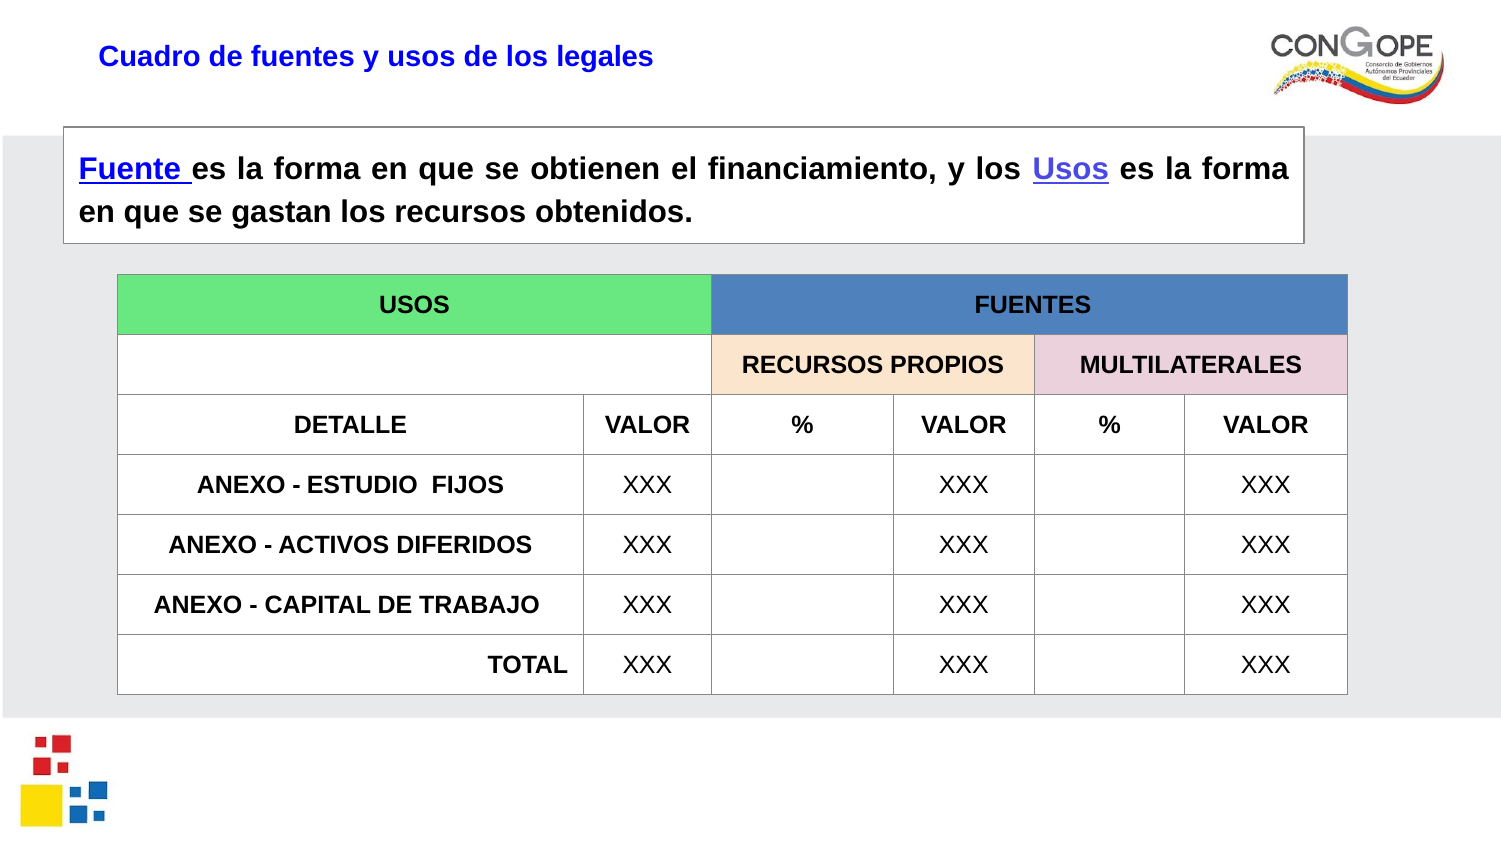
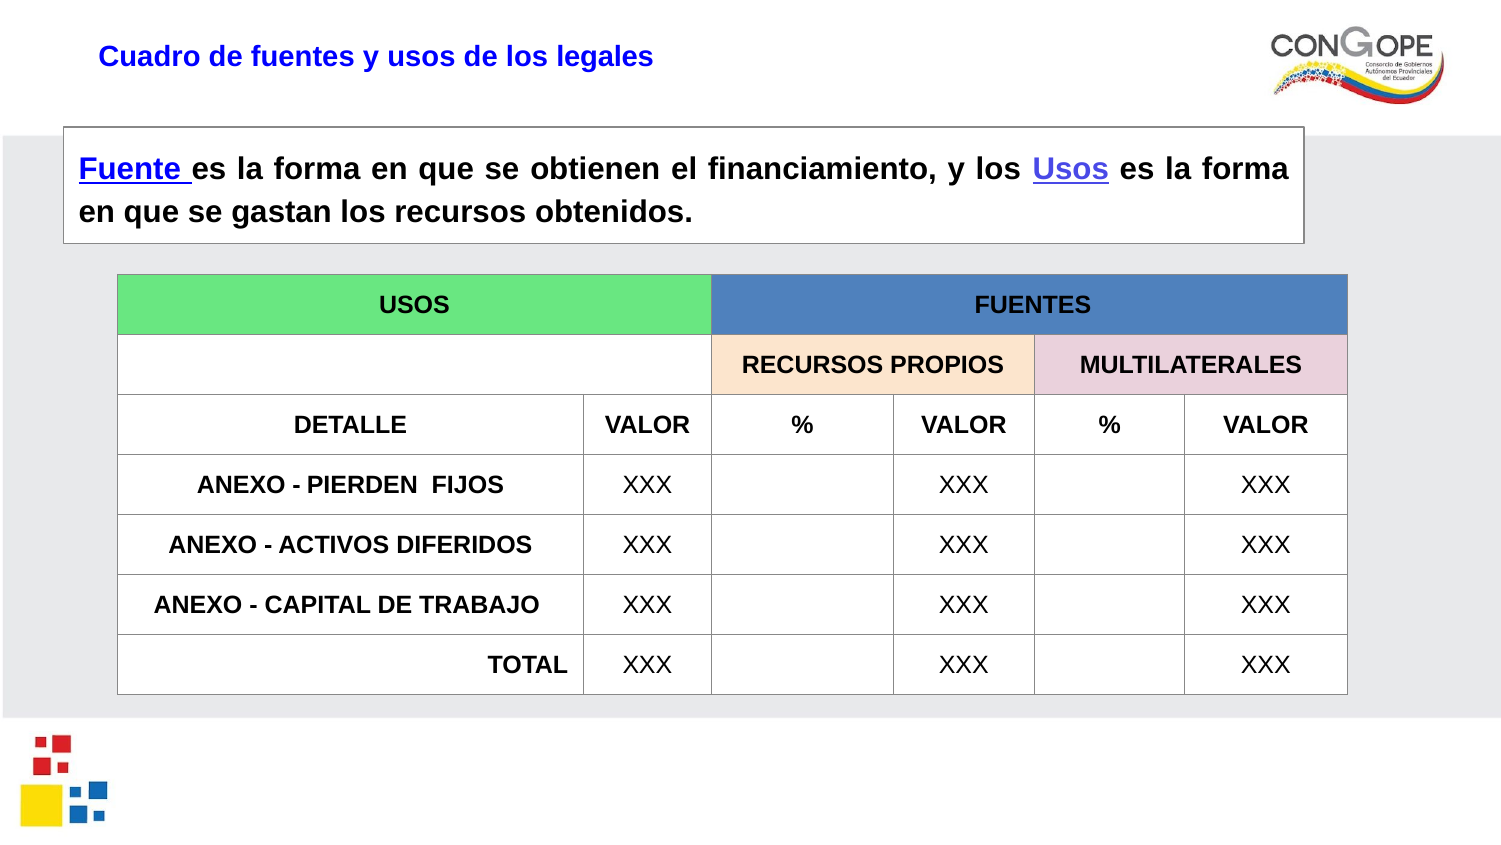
ESTUDIO: ESTUDIO -> PIERDEN
